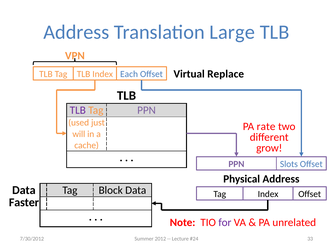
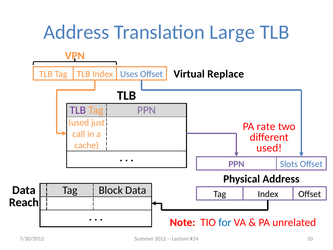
Each: Each -> Uses
will: will -> call
grow at (269, 148): grow -> used
Faster: Faster -> Reach
for colour: purple -> blue
